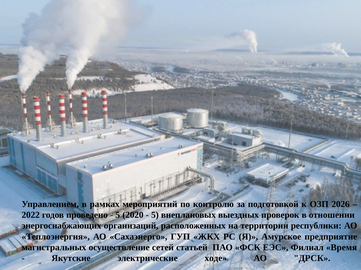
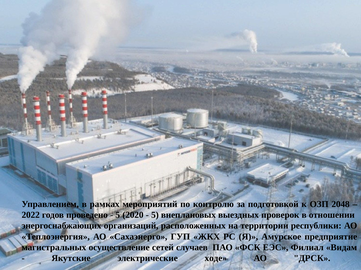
2026: 2026 -> 2048
статьей: статьей -> случаев
Время: Время -> Видам
